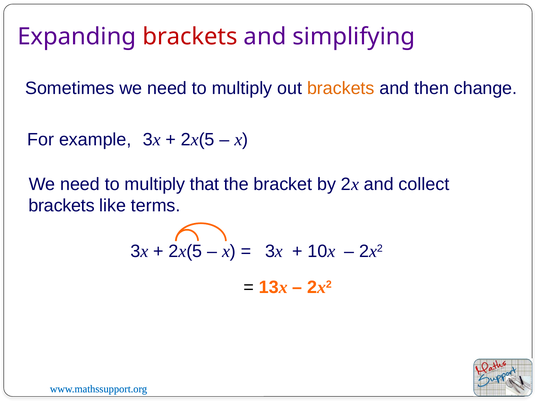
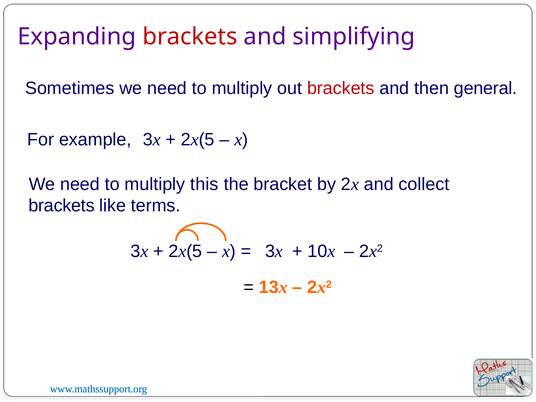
brackets at (341, 88) colour: orange -> red
change: change -> general
that: that -> this
